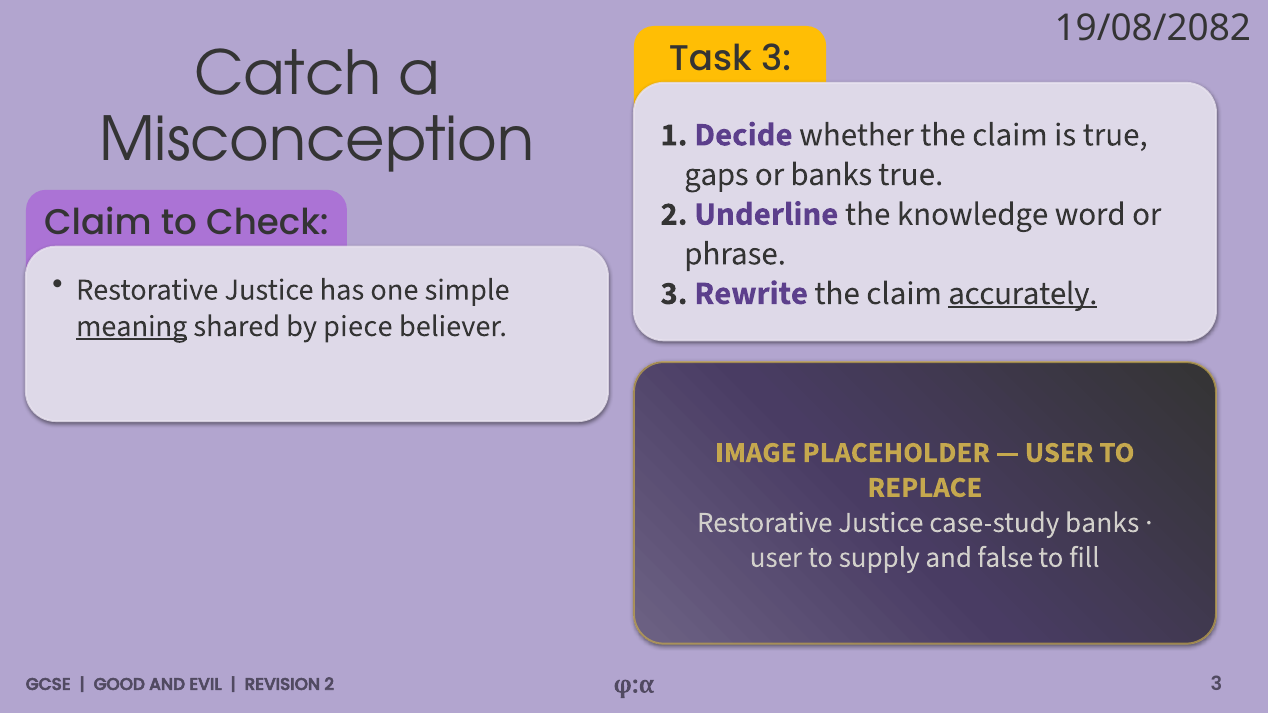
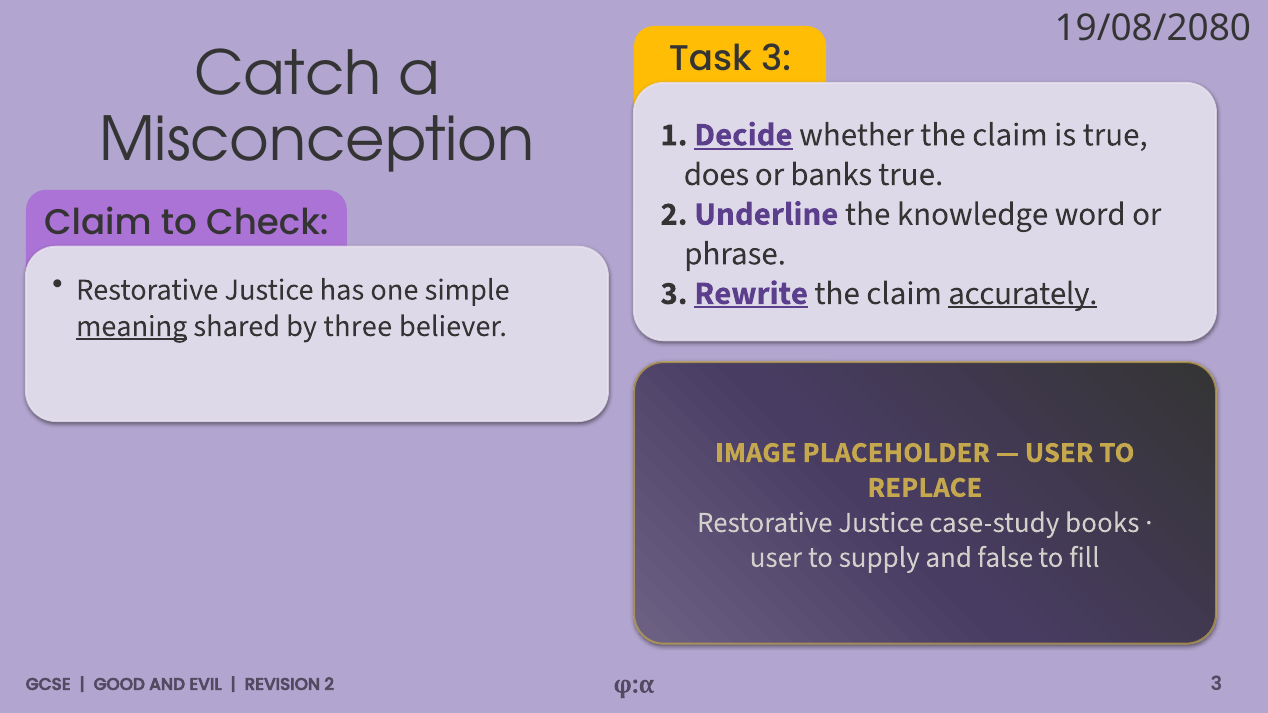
19/08/2082: 19/08/2082 -> 19/08/2080
Decide underline: none -> present
gaps: gaps -> does
Rewrite underline: none -> present
piece: piece -> three
case-study banks: banks -> books
